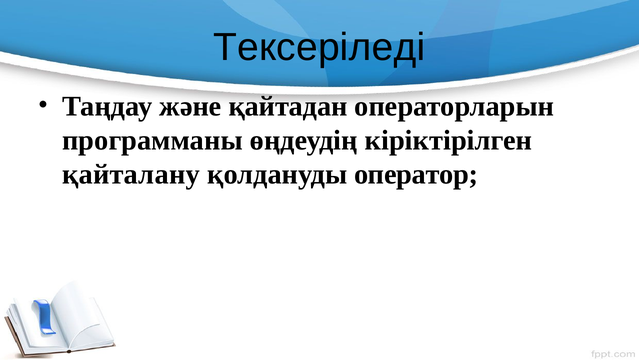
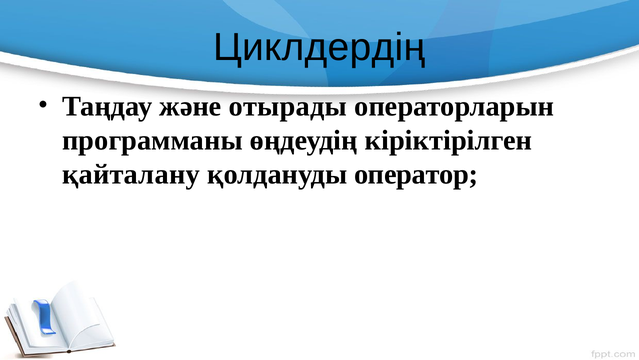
Тексерiледі: Тексерiледі -> Циклдердің
қайтадан: қайтадан -> отырады
